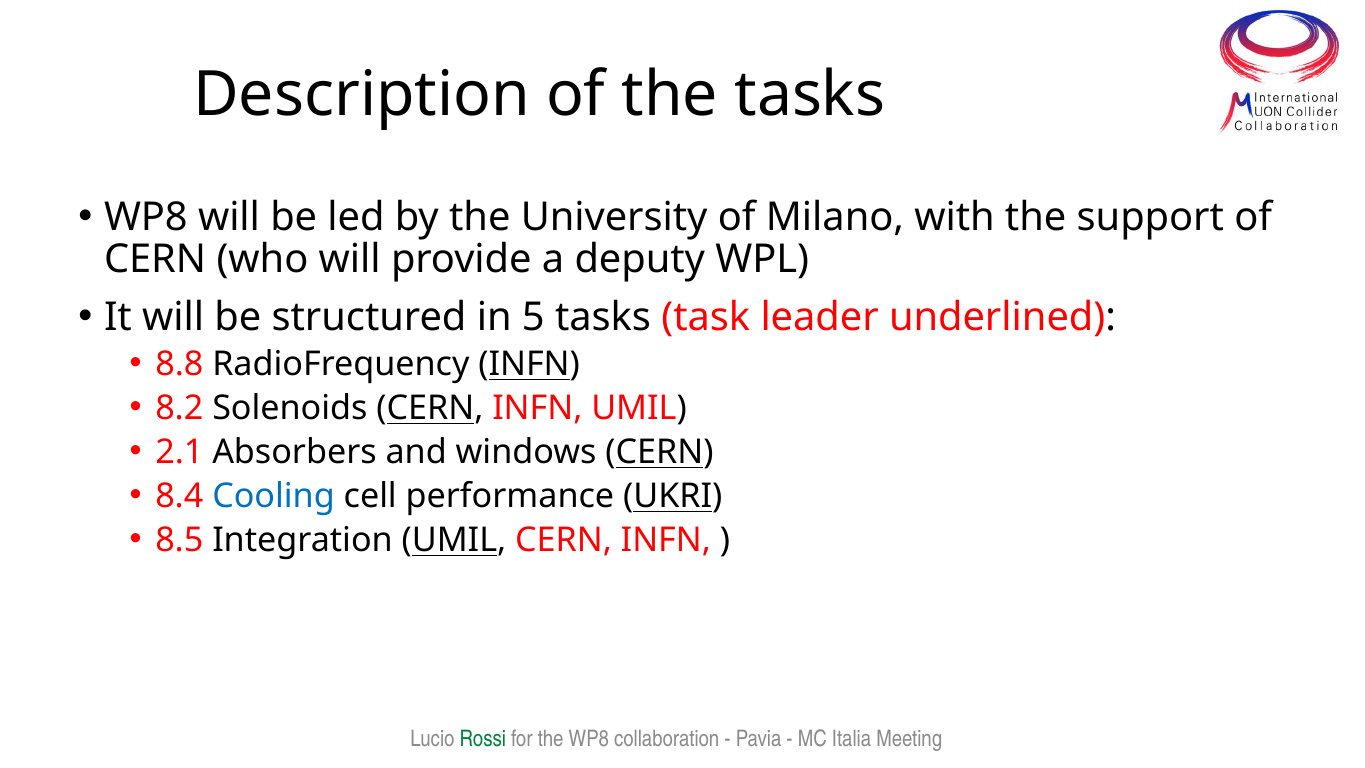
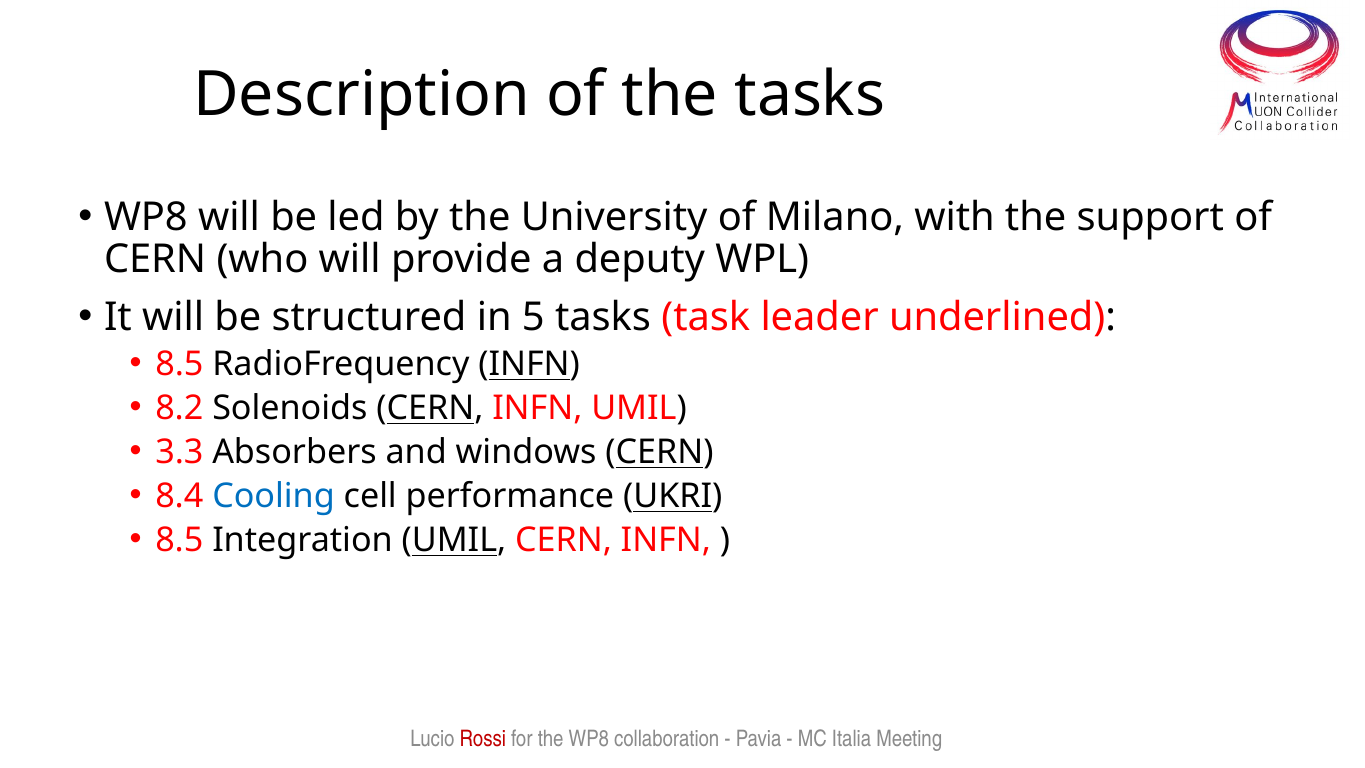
8.8 at (179, 364): 8.8 -> 8.5
2.1: 2.1 -> 3.3
Rossi colour: green -> red
